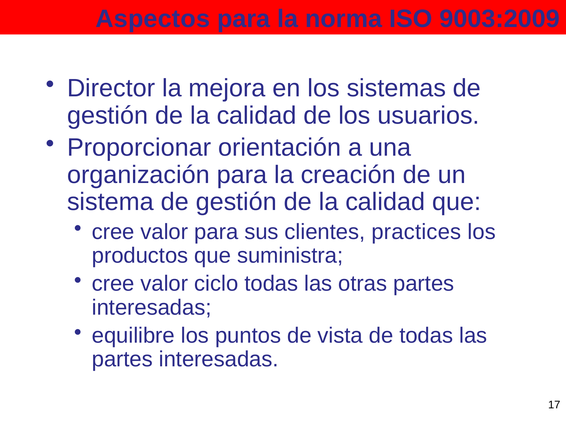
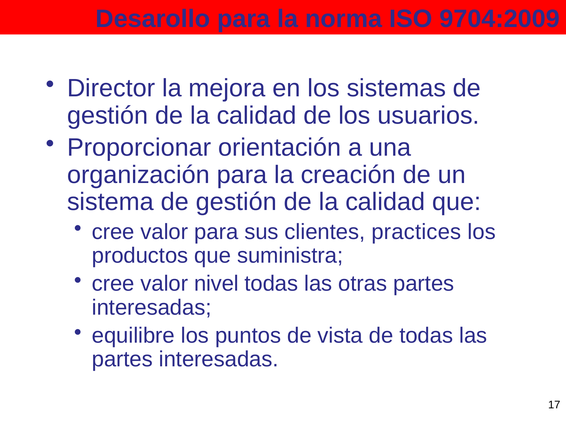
Aspectos: Aspectos -> Desarollo
9003:2009: 9003:2009 -> 9704:2009
ciclo: ciclo -> nivel
